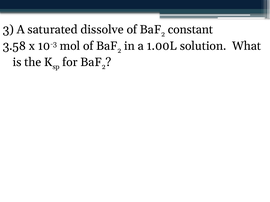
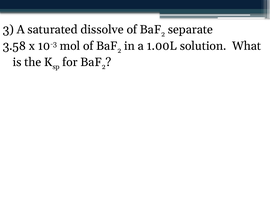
constant: constant -> separate
